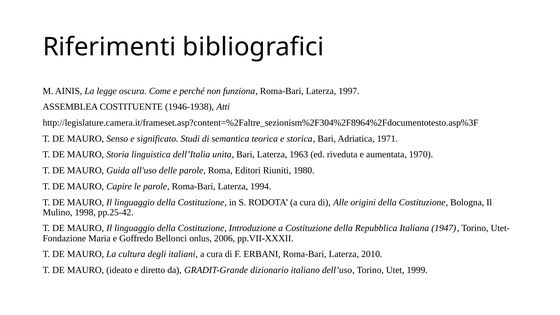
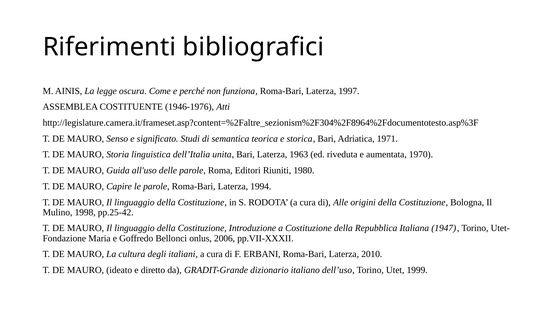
1946-1938: 1946-1938 -> 1946-1976
